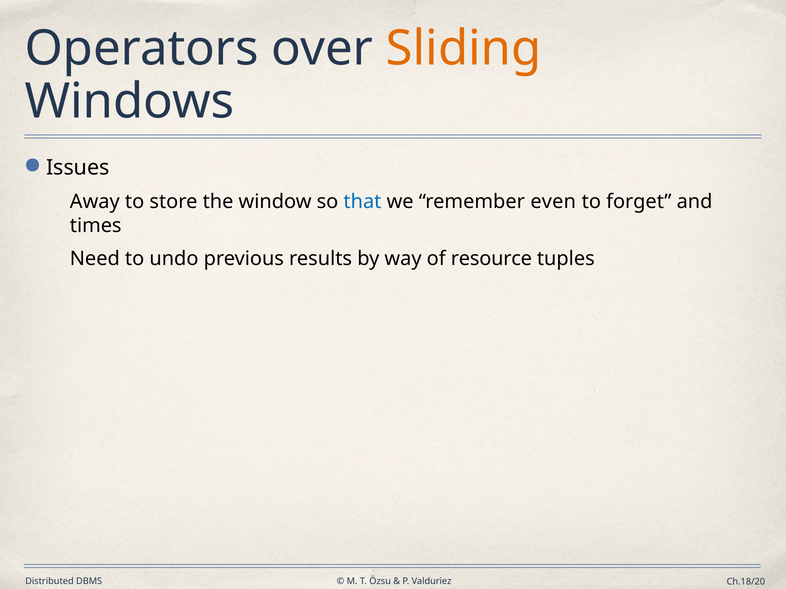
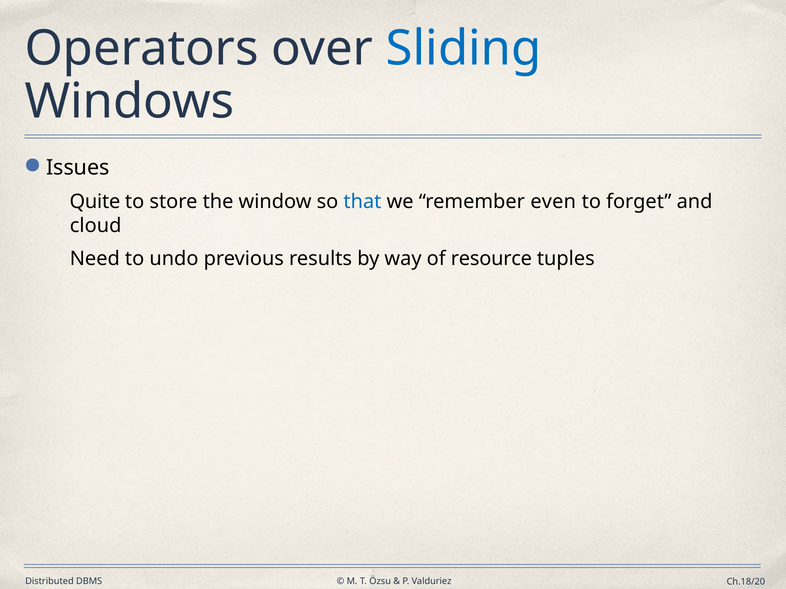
Sliding colour: orange -> blue
Away: Away -> Quite
times: times -> cloud
